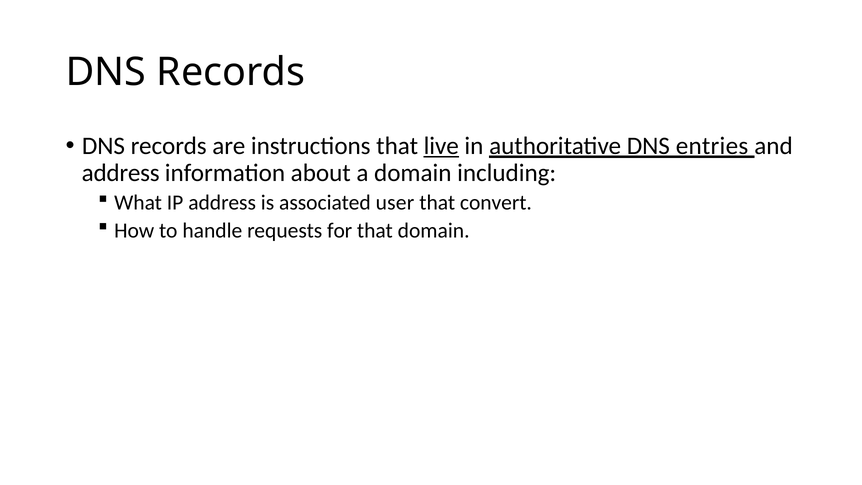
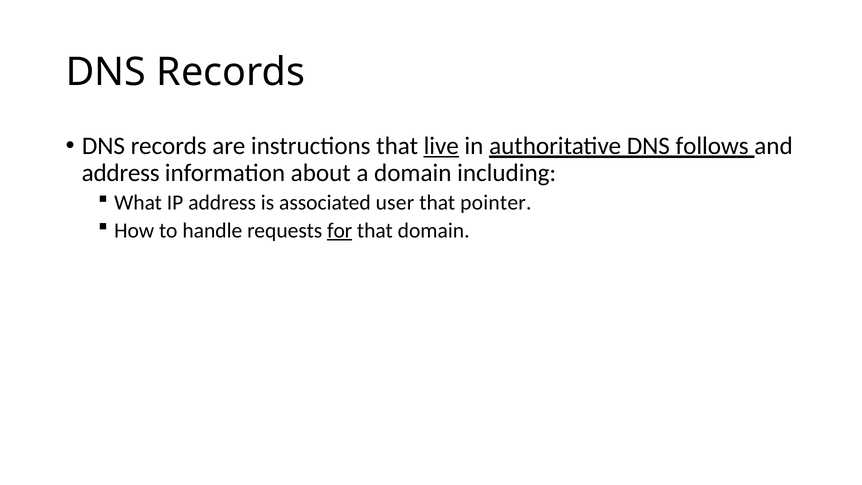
entries: entries -> follows
convert: convert -> pointer
for underline: none -> present
